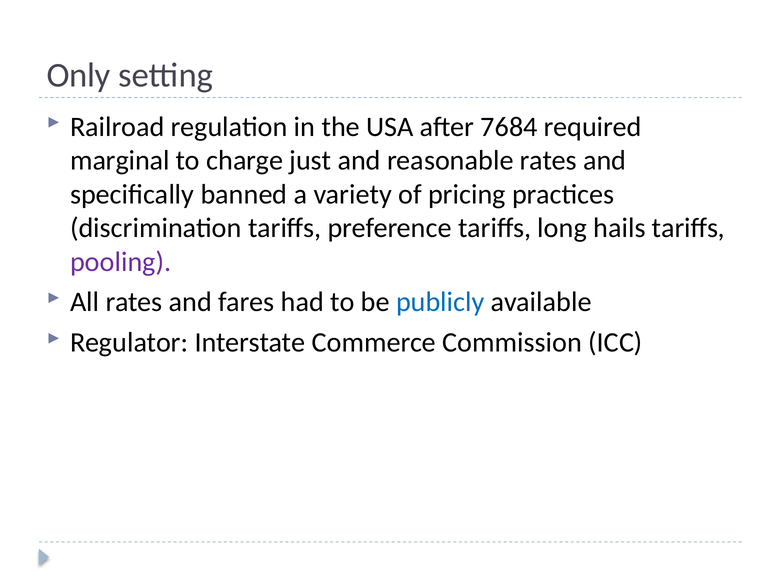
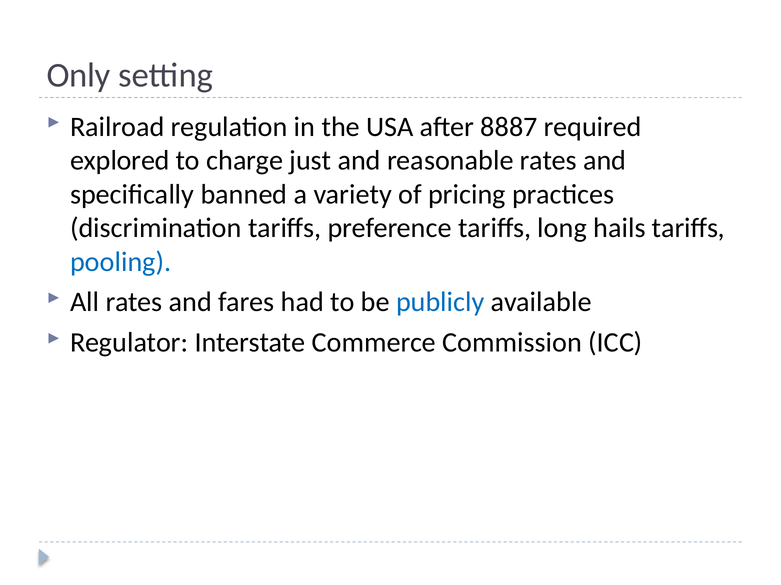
7684: 7684 -> 8887
marginal: marginal -> explored
pooling colour: purple -> blue
